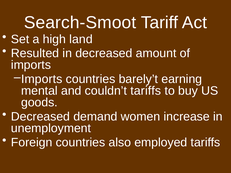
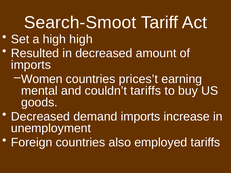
high land: land -> high
Imports at (42, 79): Imports -> Women
barely’t: barely’t -> prices’t
demand women: women -> imports
